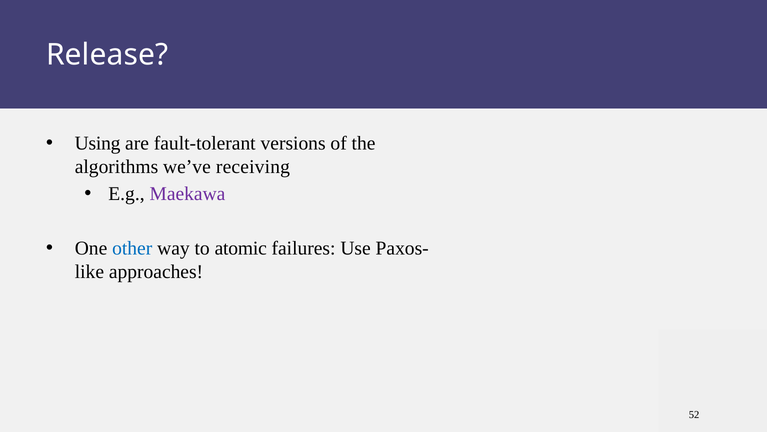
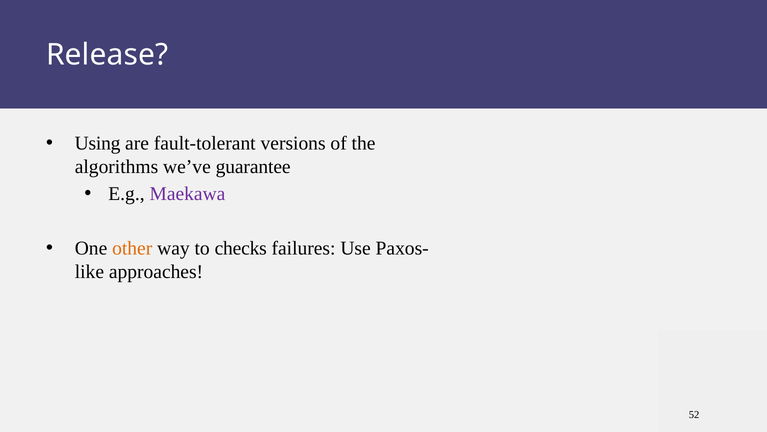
receiving: receiving -> guarantee
other colour: blue -> orange
atomic: atomic -> checks
